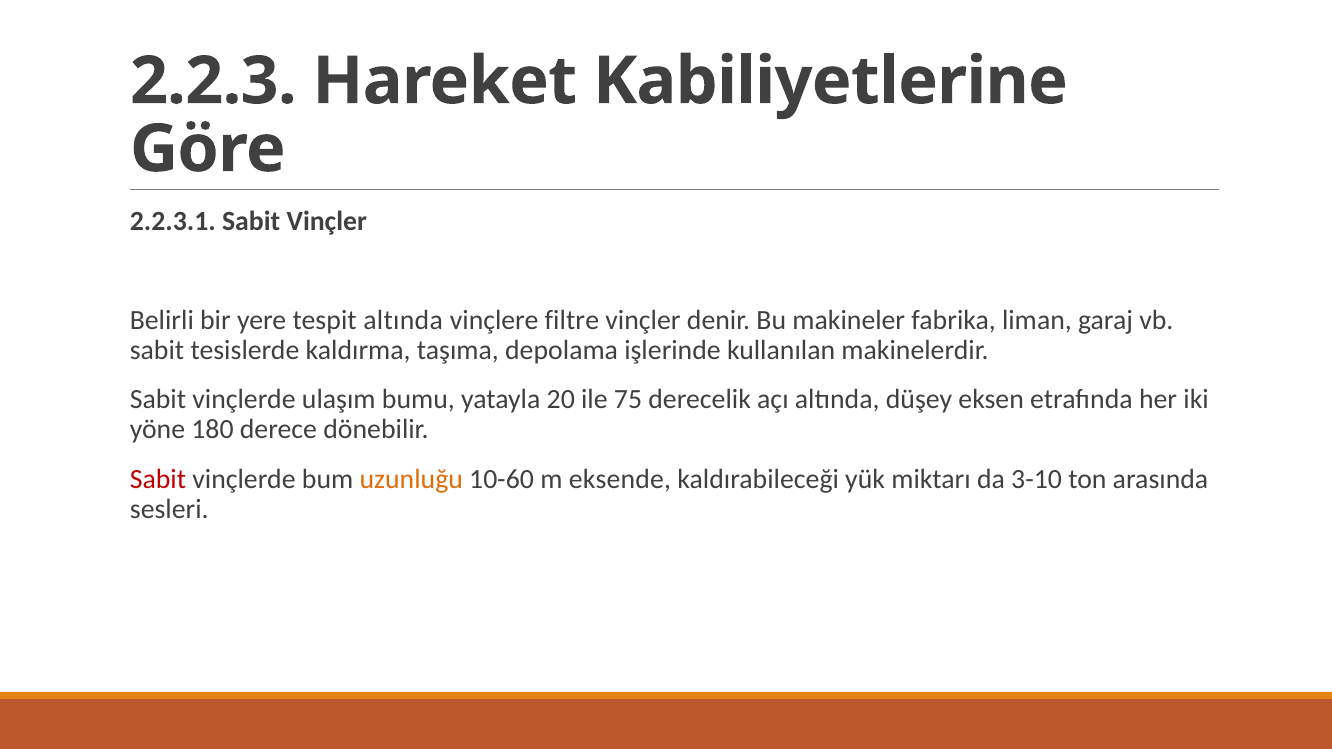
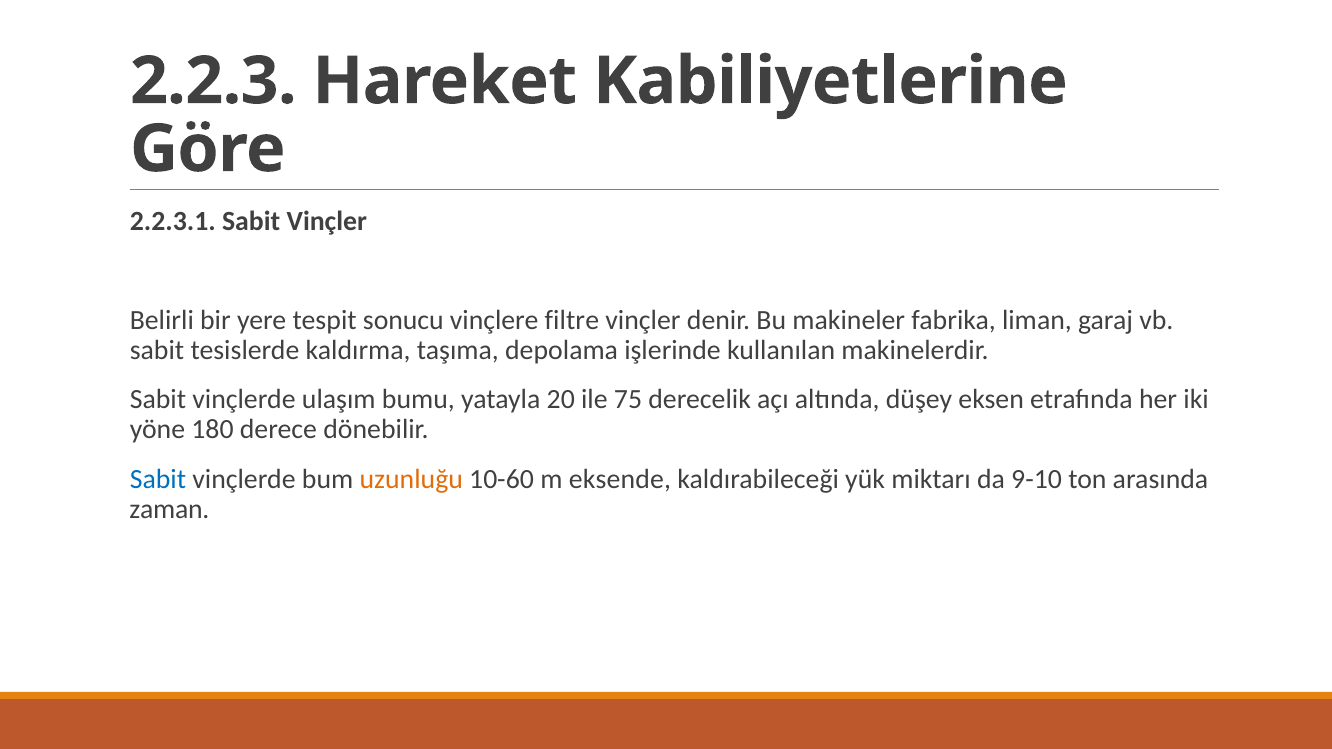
tespit altında: altında -> sonucu
Sabit at (158, 479) colour: red -> blue
3-10: 3-10 -> 9-10
sesleri: sesleri -> zaman
